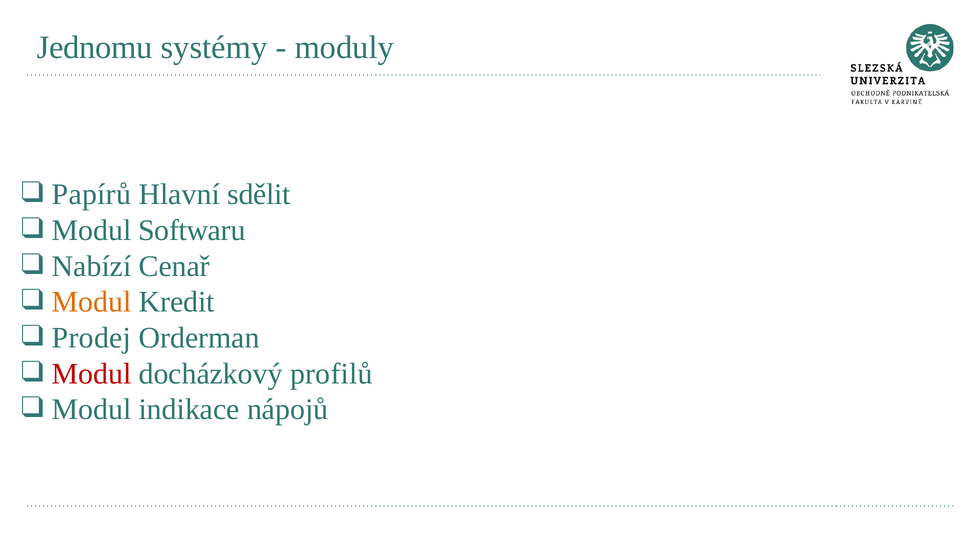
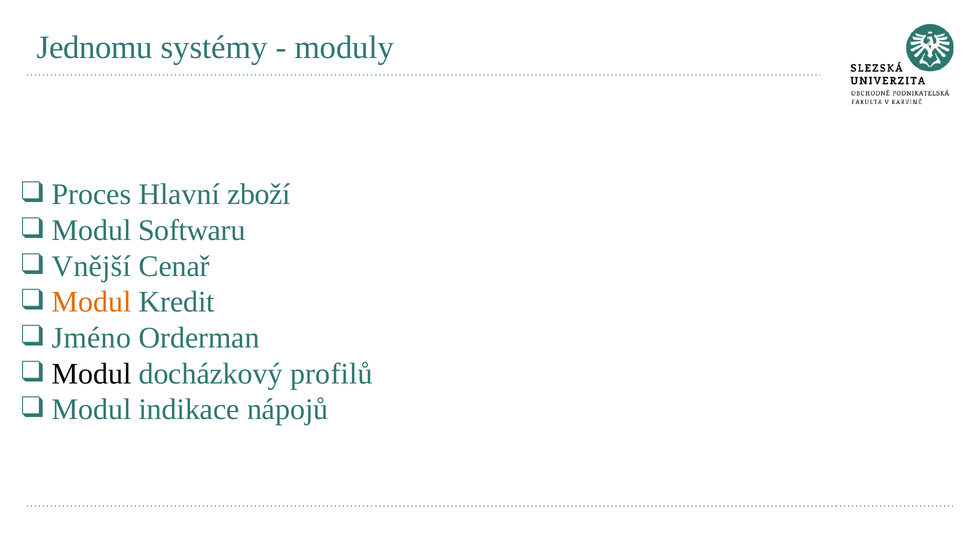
Papírů: Papírů -> Proces
sdělit: sdělit -> zboží
Nabízí: Nabízí -> Vnější
Prodej: Prodej -> Jméno
Modul at (92, 374) colour: red -> black
